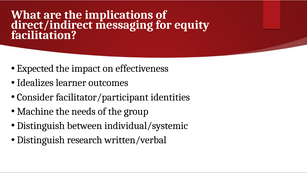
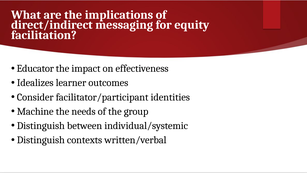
Expected: Expected -> Educator
research: research -> contexts
